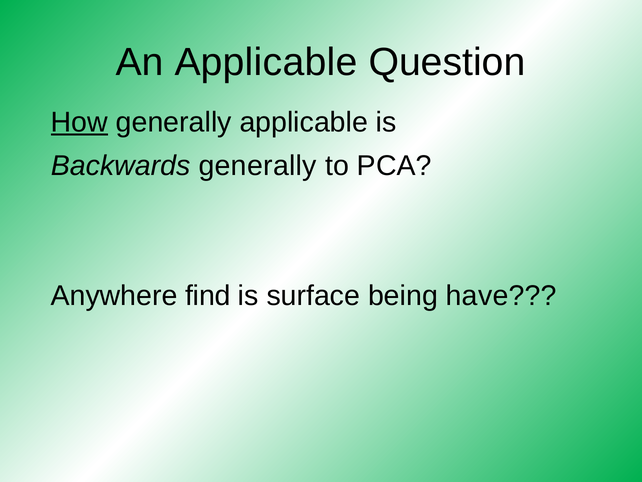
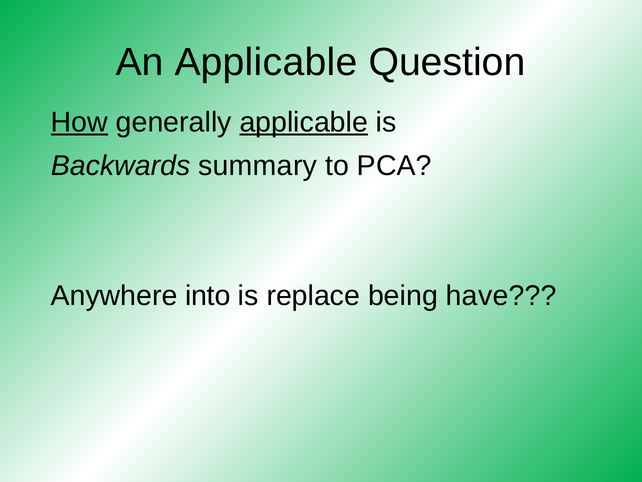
applicable at (304, 122) underline: none -> present
Backwards generally: generally -> summary
find: find -> into
surface: surface -> replace
